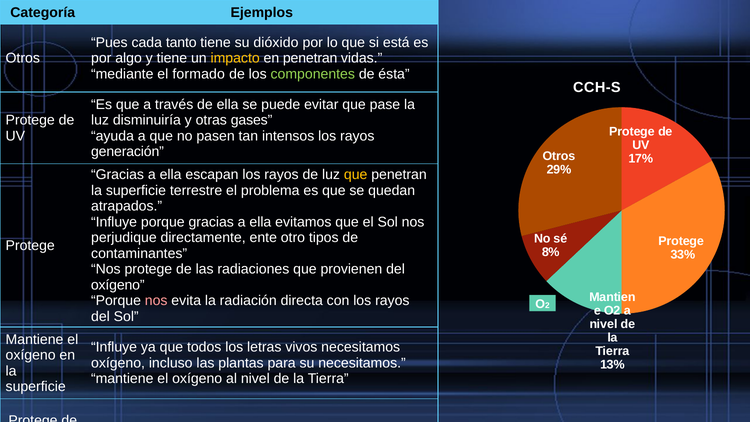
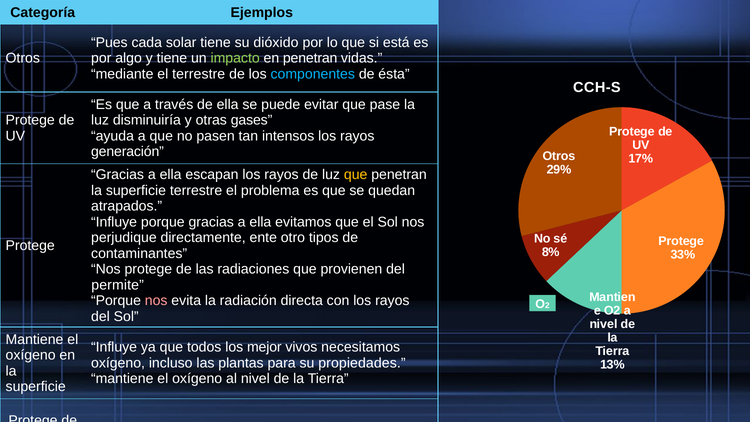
tanto: tanto -> solar
impacto colour: yellow -> light green
el formado: formado -> terrestre
componentes colour: light green -> light blue
oxígeno at (118, 285): oxígeno -> permite
letras: letras -> mejor
su necesitamos: necesitamos -> propiedades
